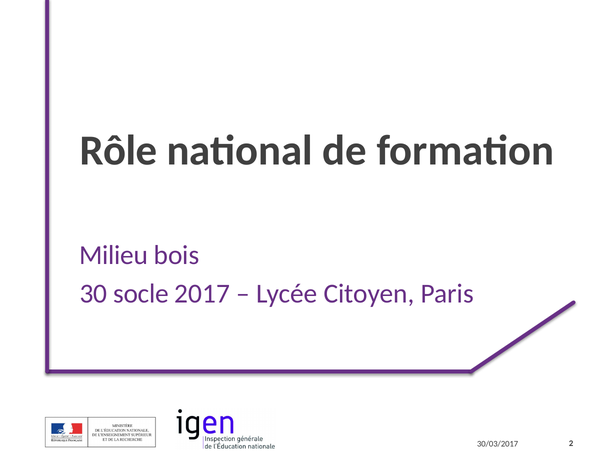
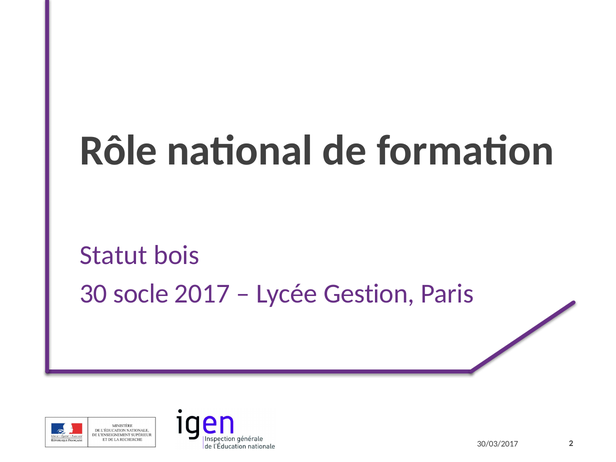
Milieu: Milieu -> Statut
Citoyen: Citoyen -> Gestion
